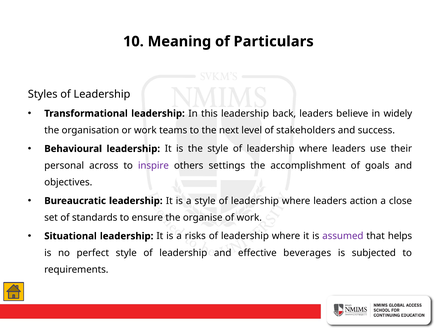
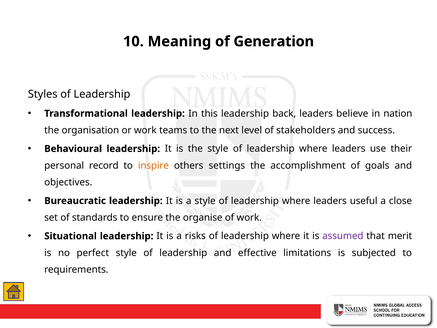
Particulars: Particulars -> Generation
widely: widely -> nation
across: across -> record
inspire colour: purple -> orange
action: action -> useful
helps: helps -> merit
beverages: beverages -> limitations
